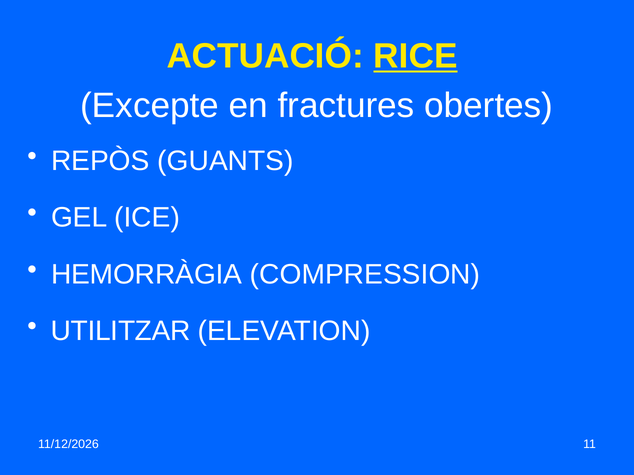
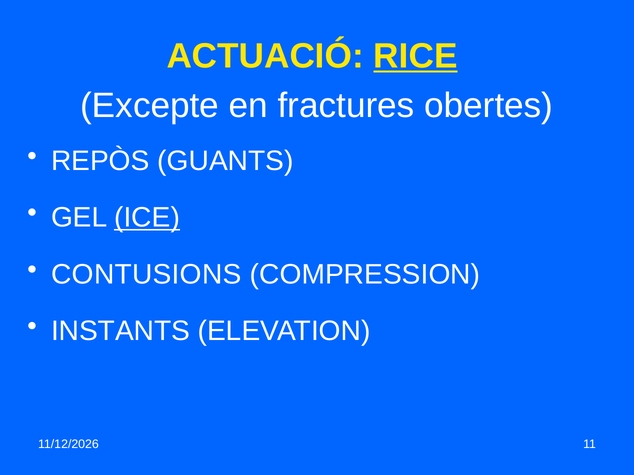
ICE underline: none -> present
HEMORRÀGIA: HEMORRÀGIA -> CONTUSIONS
UTILITZAR: UTILITZAR -> INSTANTS
